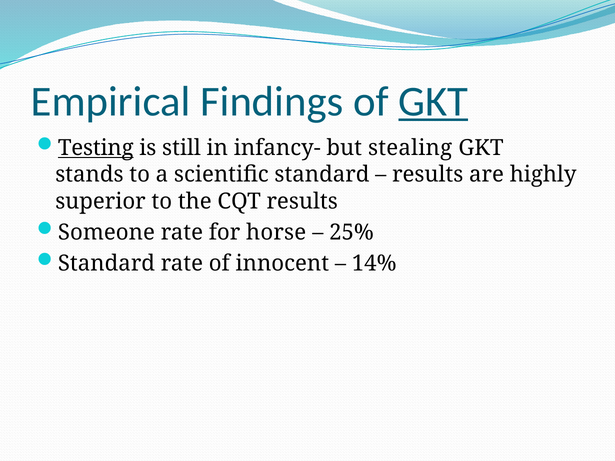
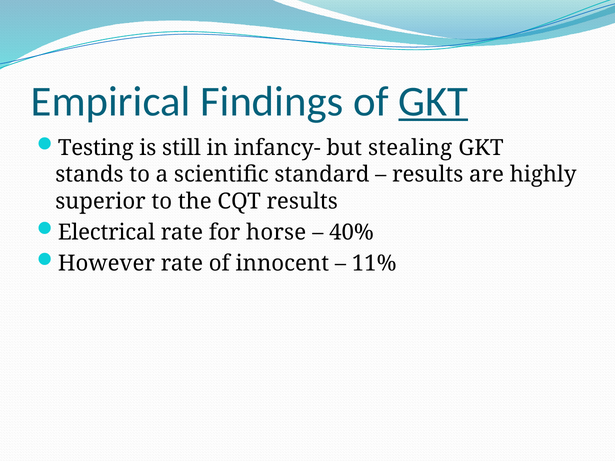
Testing underline: present -> none
Someone: Someone -> Electrical
25%: 25% -> 40%
Standard at (106, 263): Standard -> However
14%: 14% -> 11%
